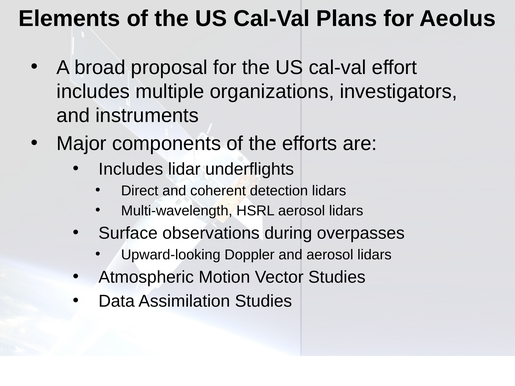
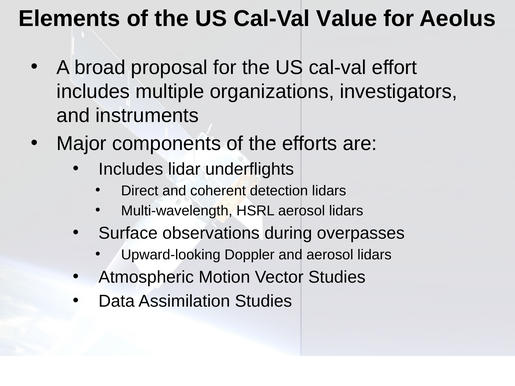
Plans: Plans -> Value
